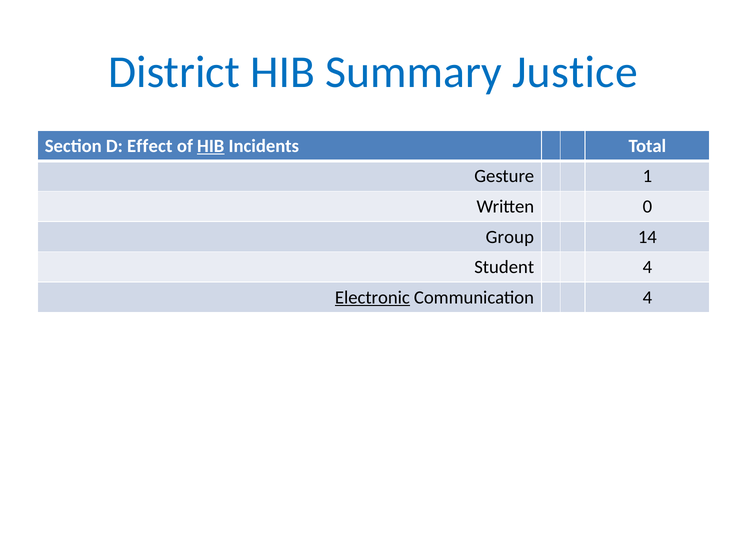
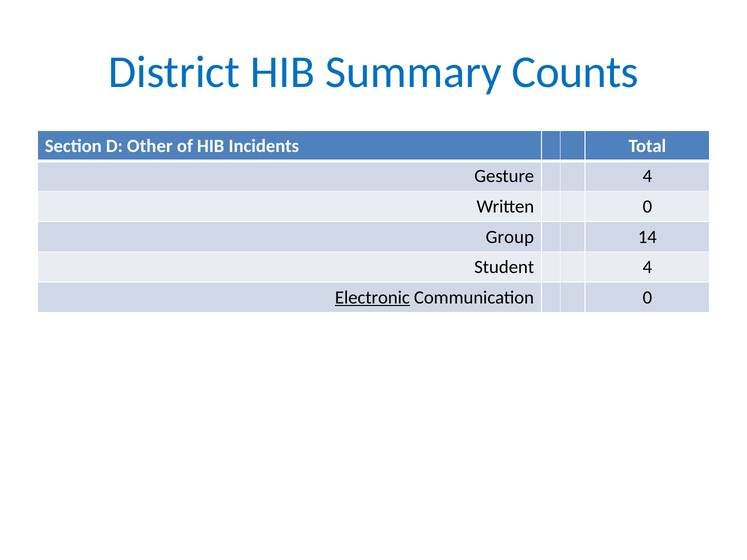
Justice: Justice -> Counts
Effect: Effect -> Other
HIB at (211, 146) underline: present -> none
Gesture 1: 1 -> 4
Communication 4: 4 -> 0
